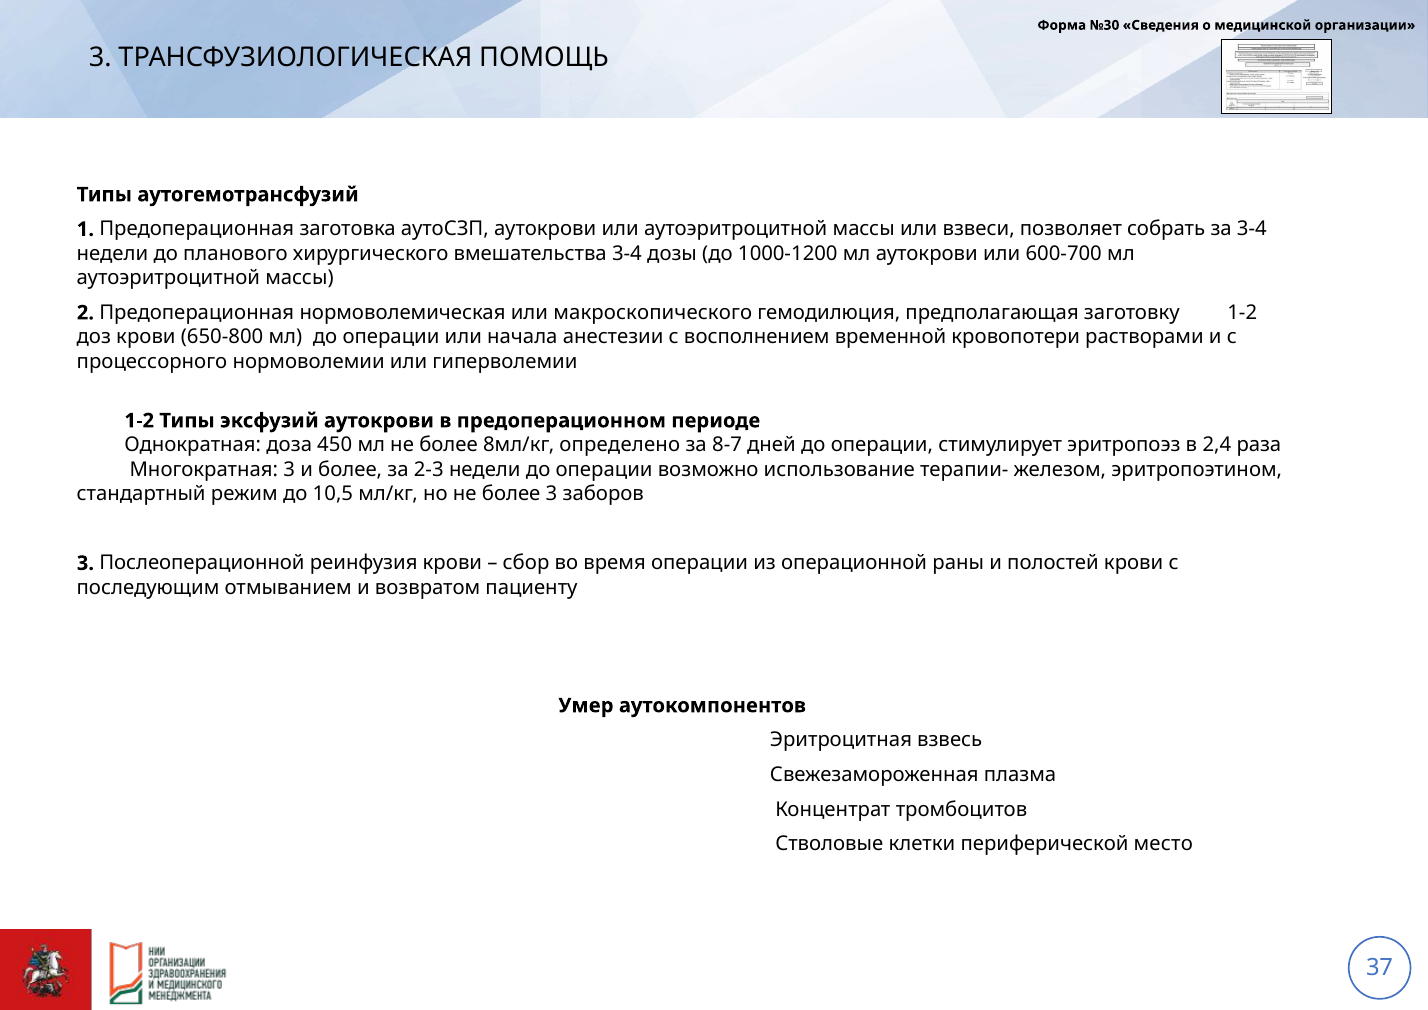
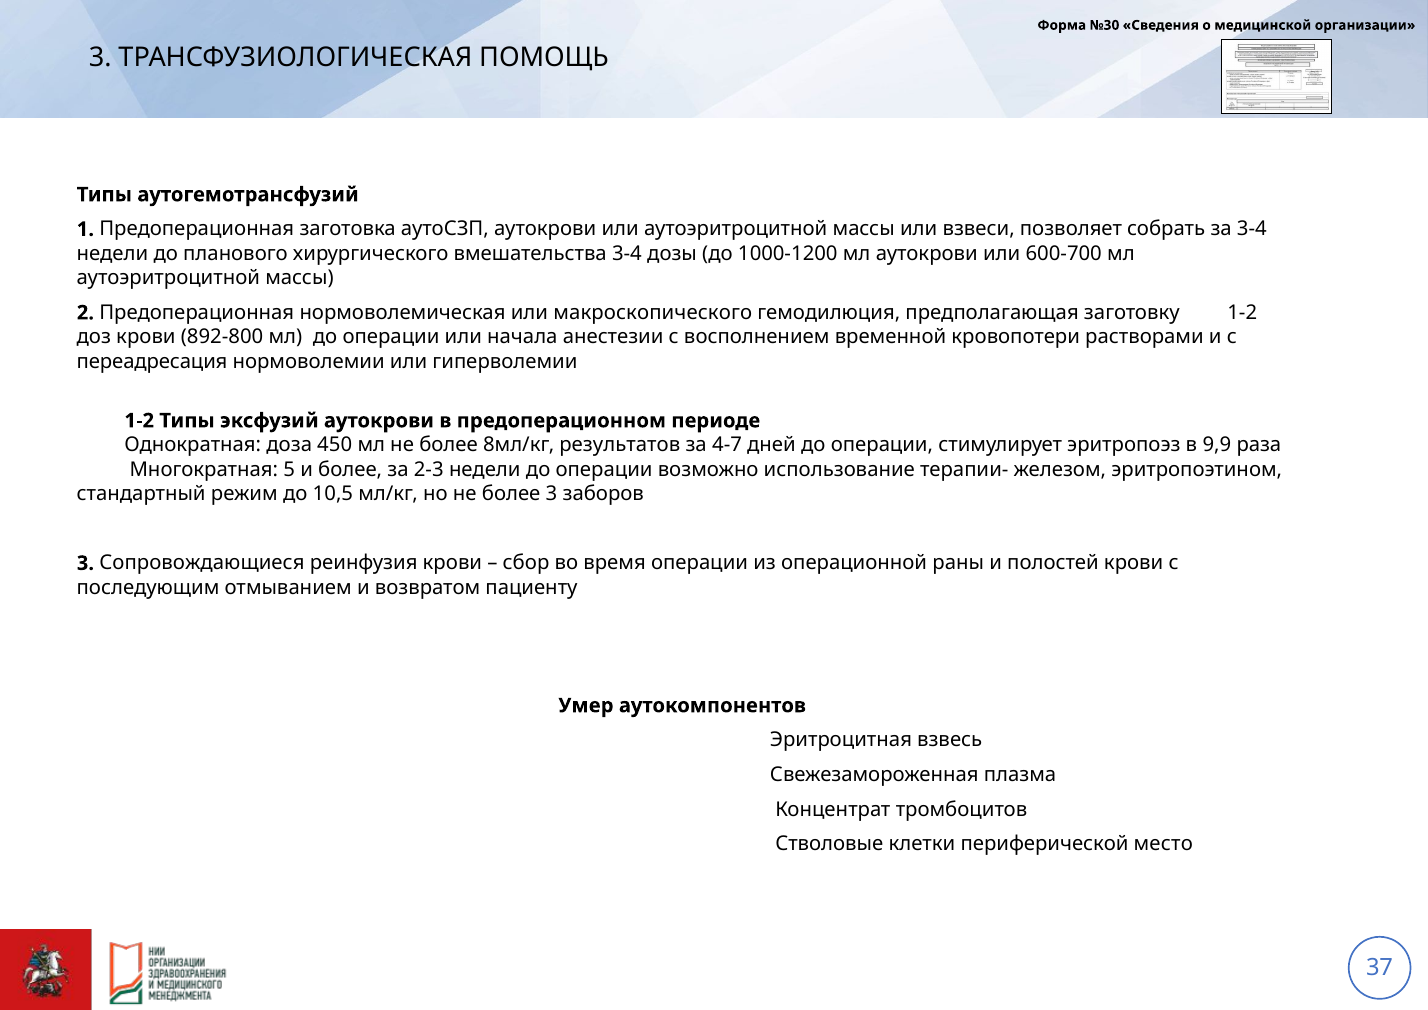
650-800: 650-800 -> 892-800
процессорного: процессорного -> переадресация
определено: определено -> результатов
8-7: 8-7 -> 4-7
2,4: 2,4 -> 9,9
Многократная 3: 3 -> 5
Послеоперационной: Послеоперационной -> Сопровождающиеся
